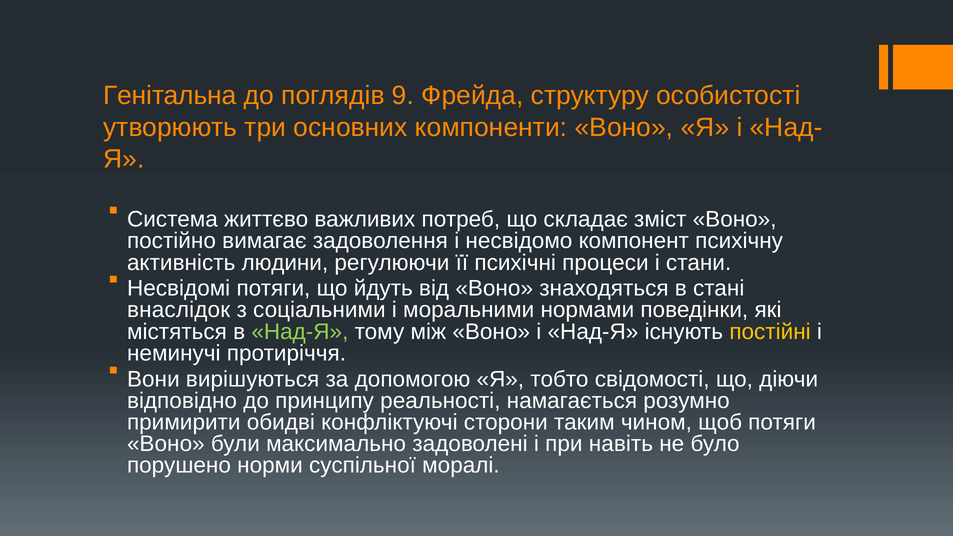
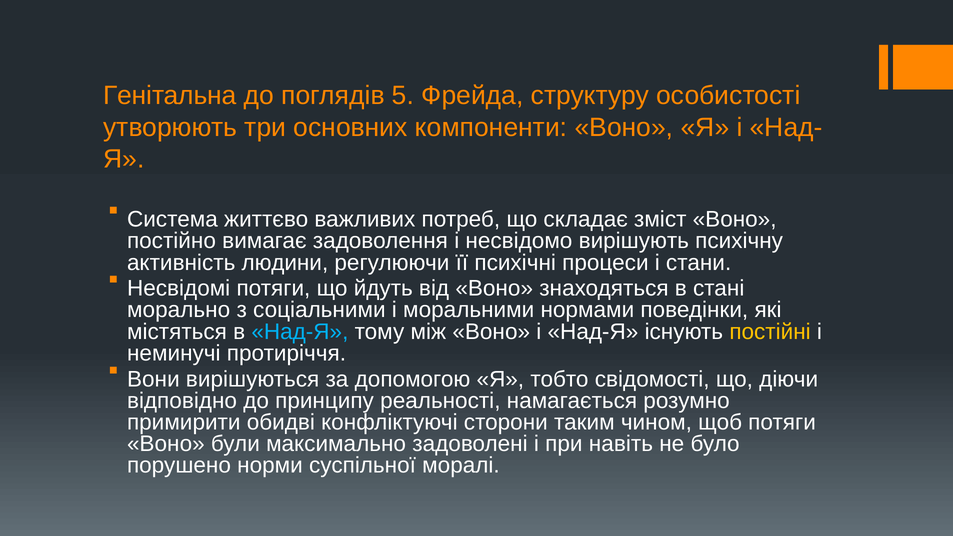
9: 9 -> 5
компонент: компонент -> вирішують
внаслідок: внаслідок -> морально
Над-Я at (300, 332) colour: light green -> light blue
